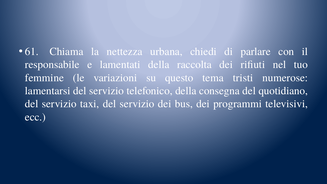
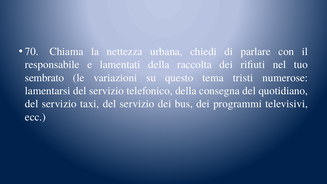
61: 61 -> 70
femmine: femmine -> sembrato
